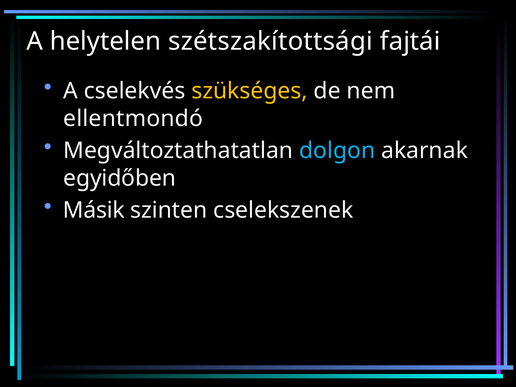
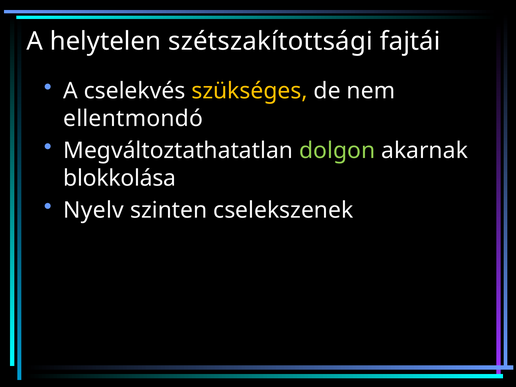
dolgon colour: light blue -> light green
egyidőben: egyidőben -> blokkolása
Másik: Másik -> Nyelv
